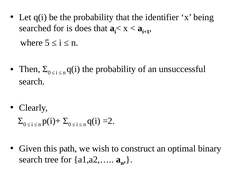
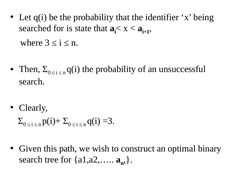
does: does -> state
5: 5 -> 3
=2: =2 -> =3
